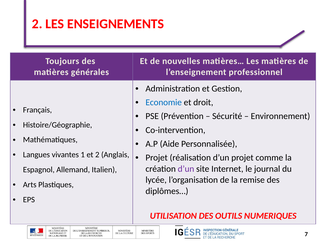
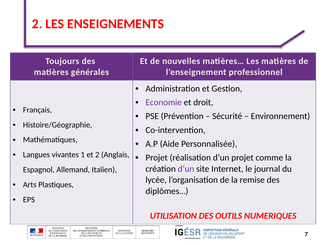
Economie colour: blue -> purple
